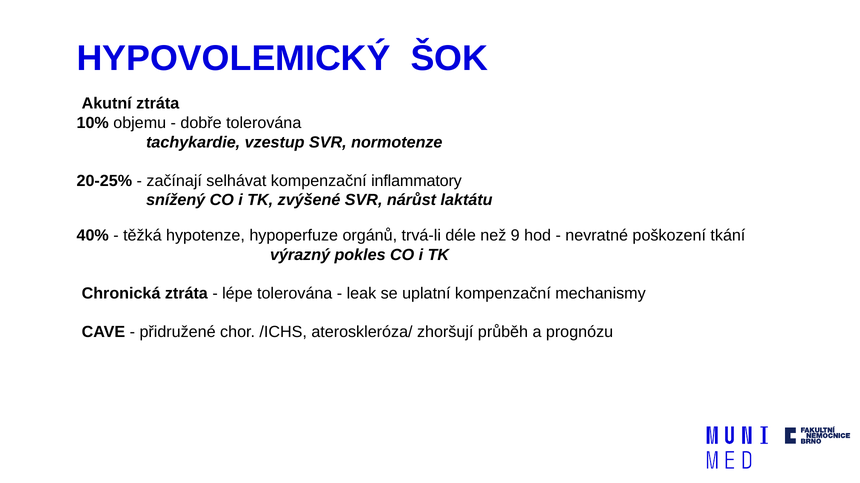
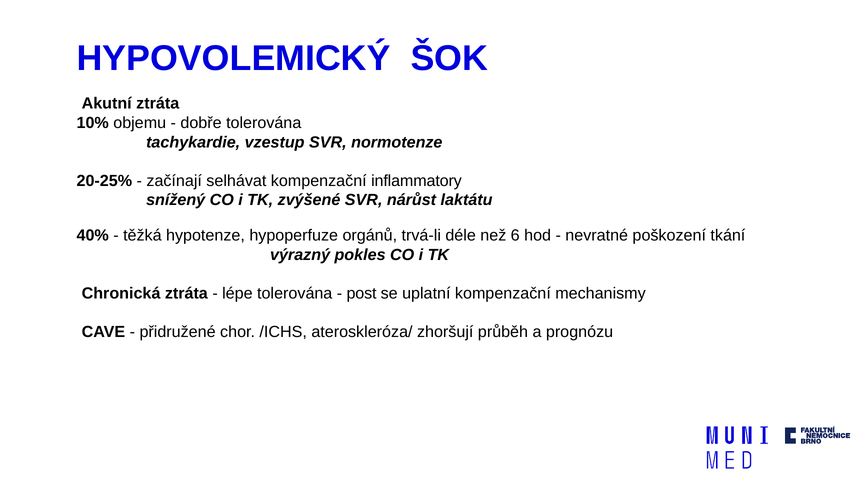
9: 9 -> 6
leak: leak -> post
